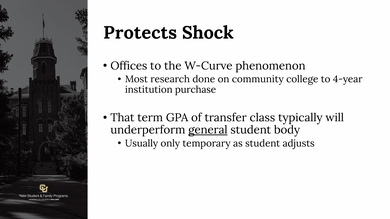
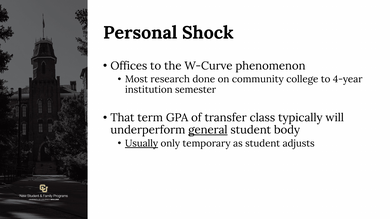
Protects: Protects -> Personal
purchase: purchase -> semester
Usually underline: none -> present
